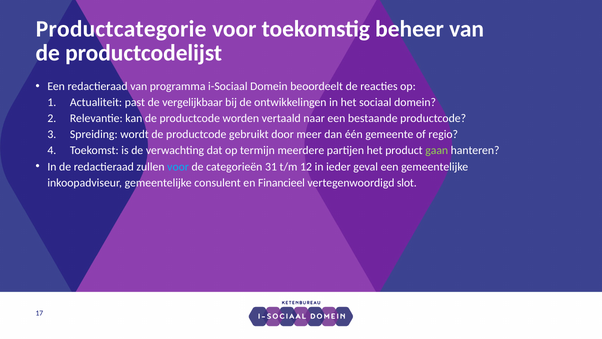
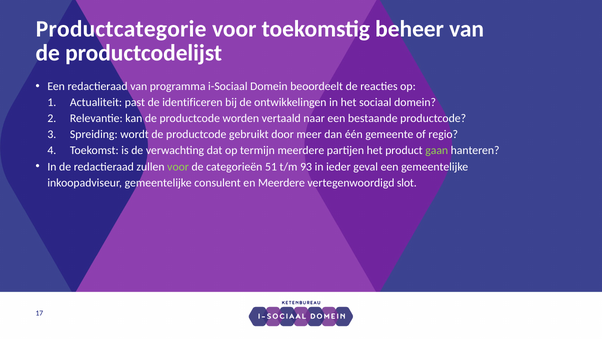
vergelijkbaar: vergelijkbaar -> identificeren
voor at (178, 166) colour: light blue -> light green
31: 31 -> 51
12: 12 -> 93
en Financieel: Financieel -> Meerdere
